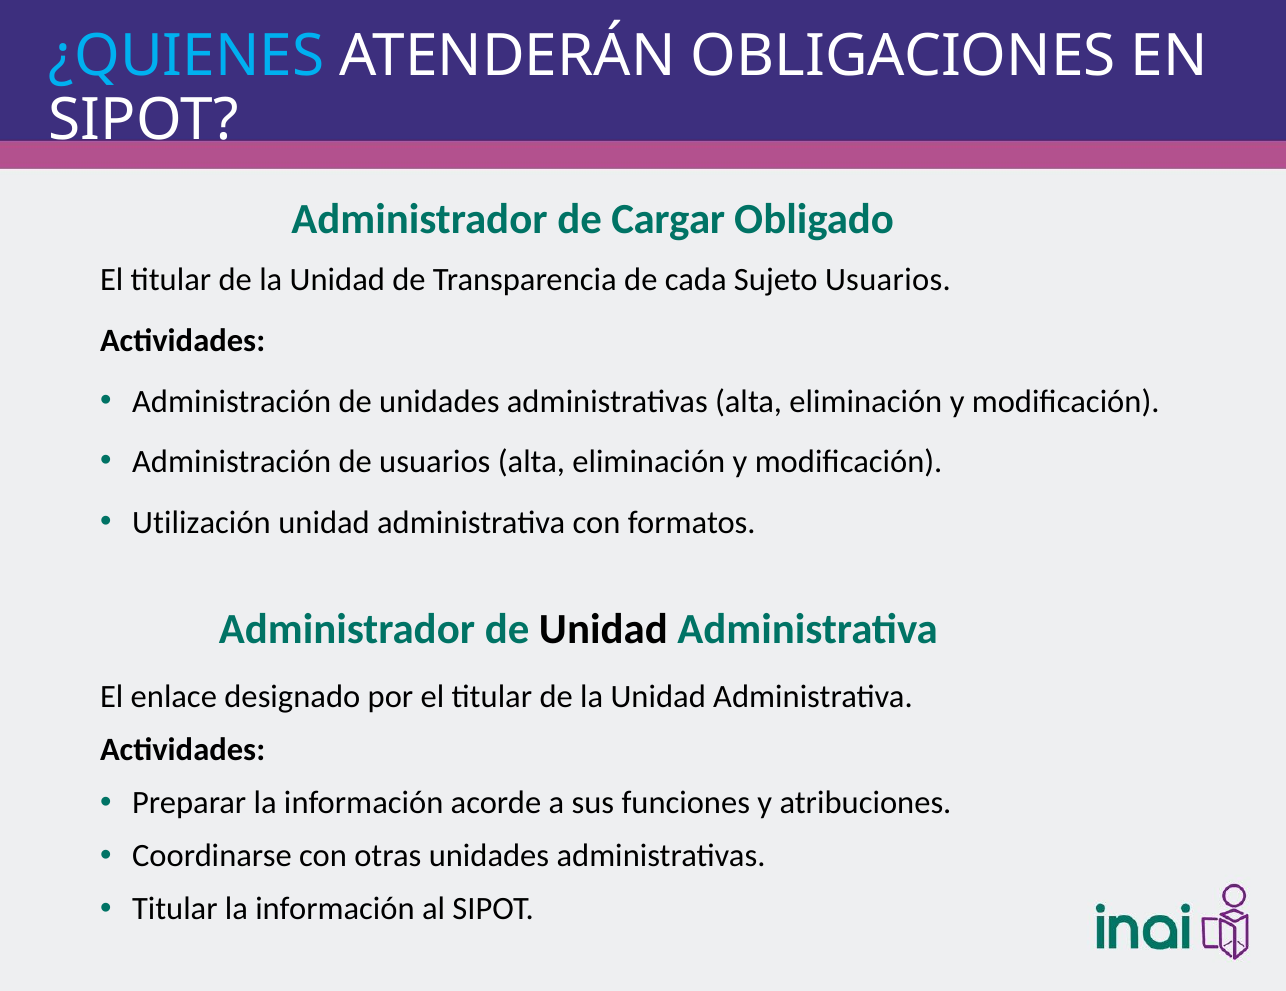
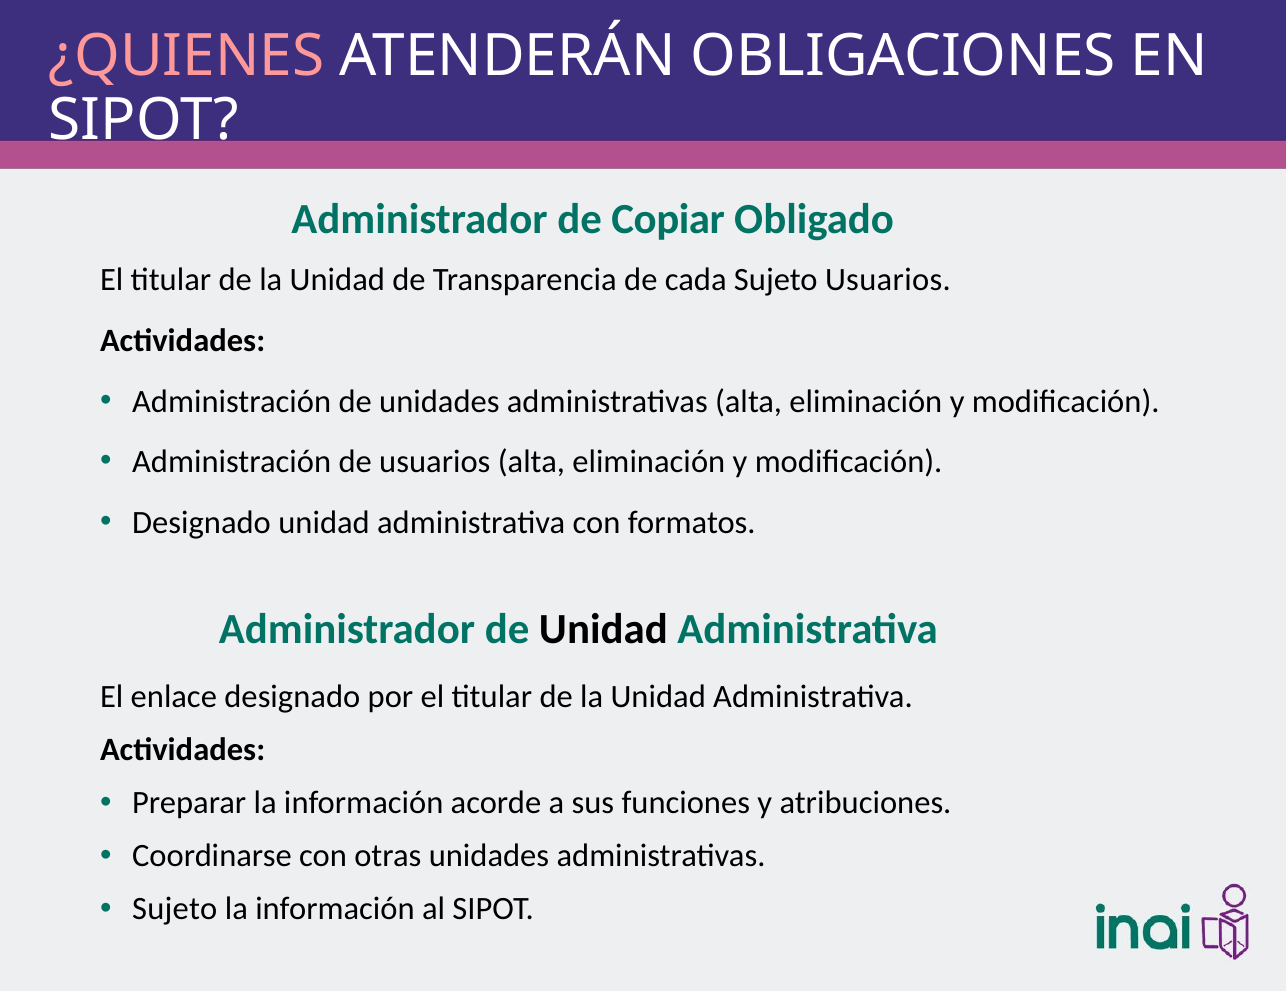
¿QUIENES colour: light blue -> pink
Cargar: Cargar -> Copiar
Utilización at (201, 523): Utilización -> Designado
Titular at (175, 909): Titular -> Sujeto
